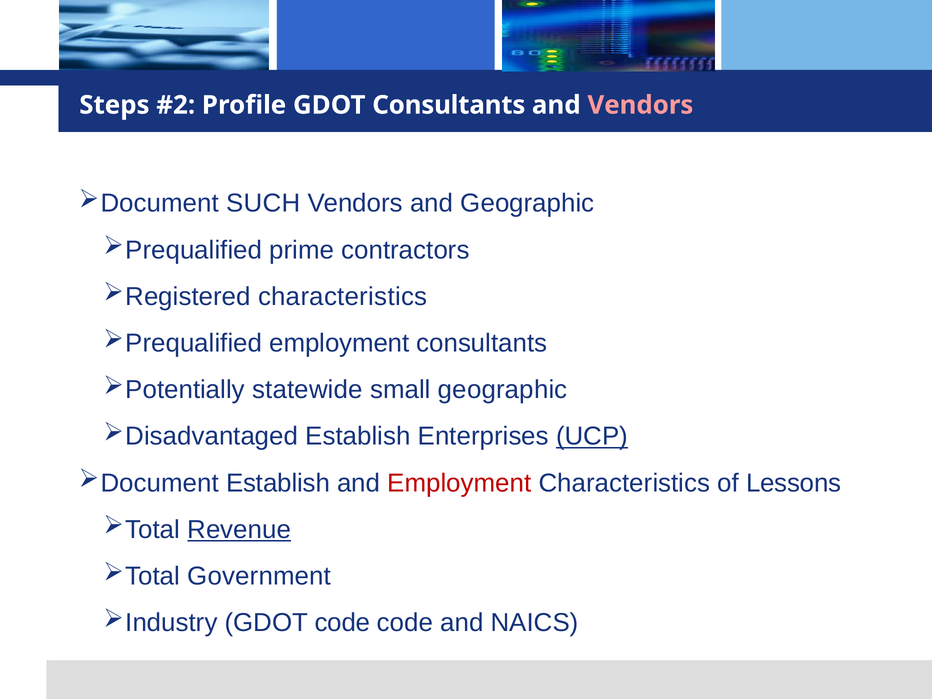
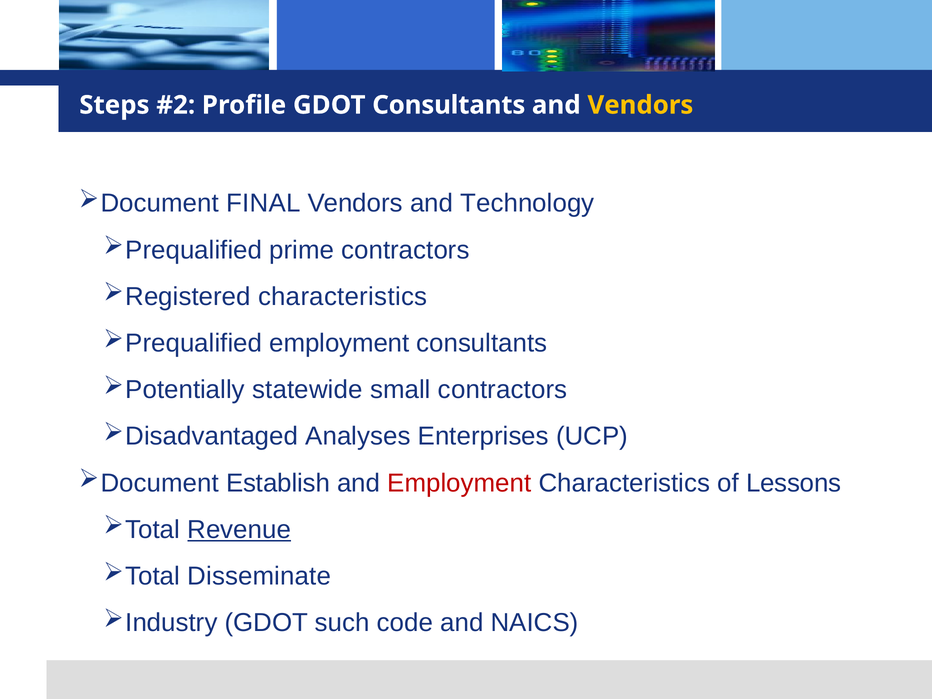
Vendors at (640, 105) colour: pink -> yellow
SUCH: SUCH -> FINAL
and Geographic: Geographic -> Technology
small geographic: geographic -> contractors
Establish at (358, 436): Establish -> Analyses
UCP underline: present -> none
Government: Government -> Disseminate
GDOT code: code -> such
